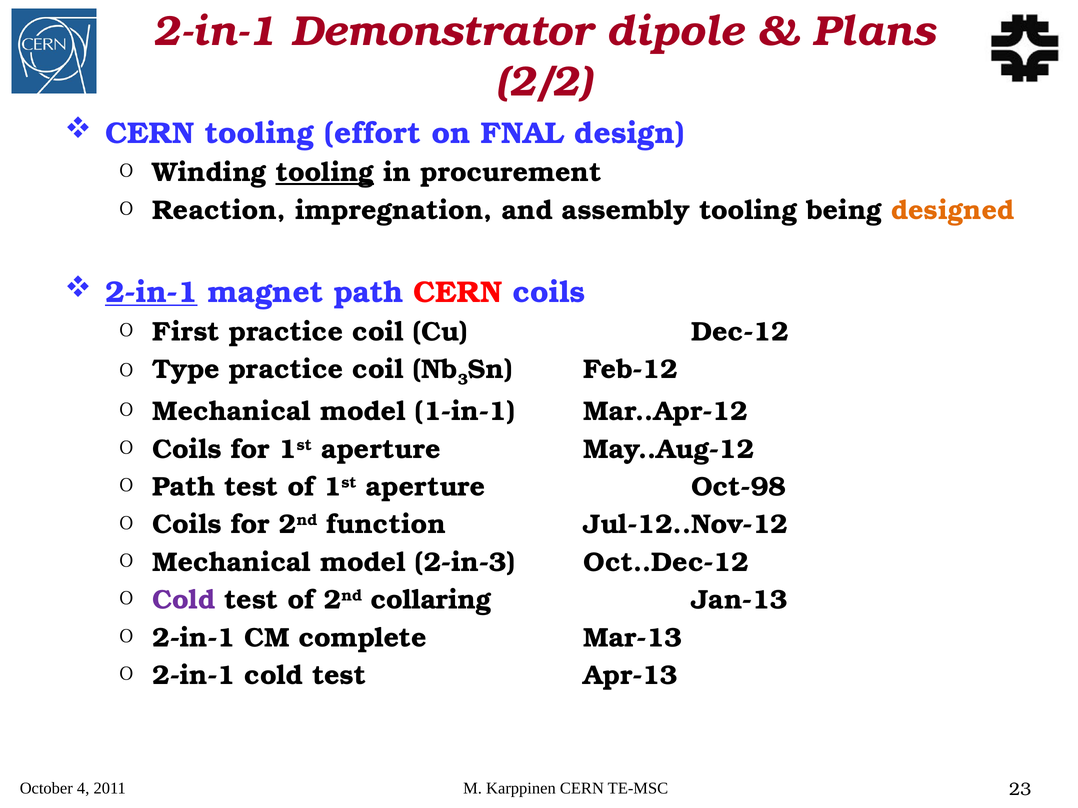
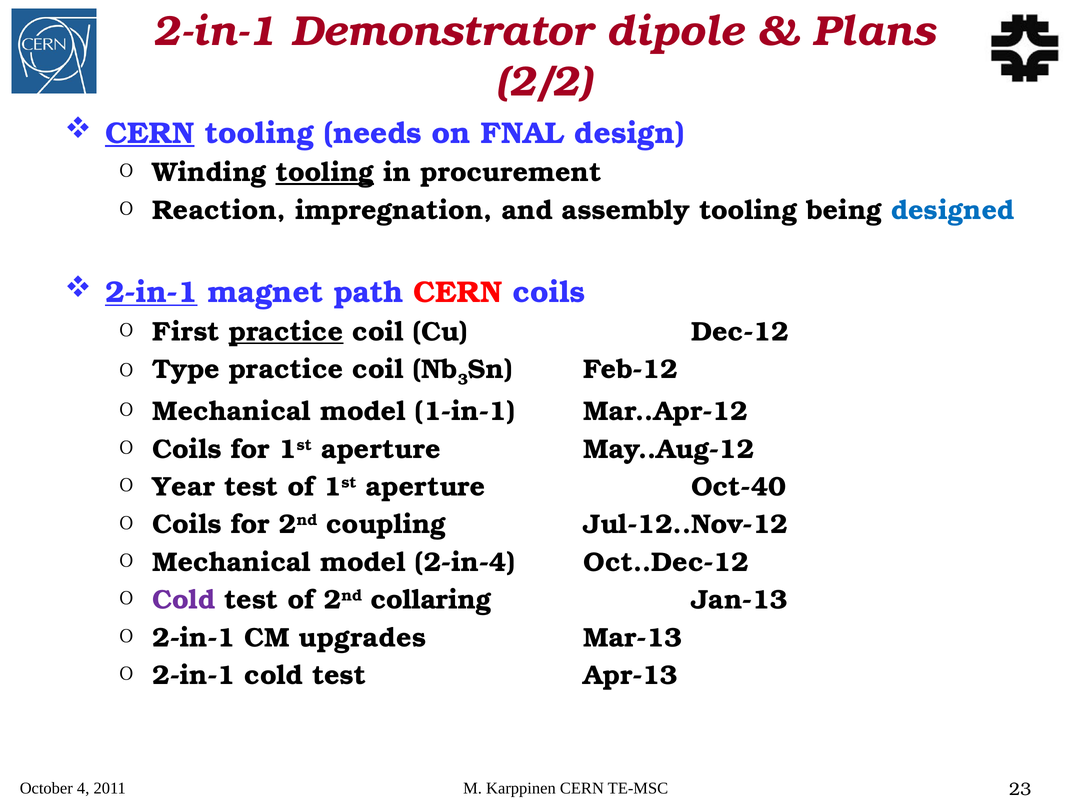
CERN at (150, 133) underline: none -> present
effort: effort -> needs
designed colour: orange -> blue
practice at (286, 332) underline: none -> present
Path at (184, 487): Path -> Year
Oct-98: Oct-98 -> Oct-40
function: function -> coupling
2-in-3: 2-in-3 -> 2-in-4
complete: complete -> upgrades
